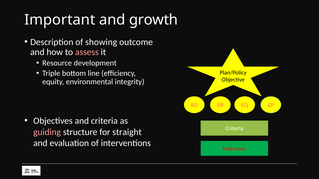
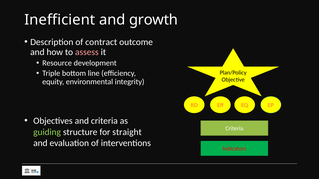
Important: Important -> Inefficient
showing: showing -> contract
guiding colour: pink -> light green
